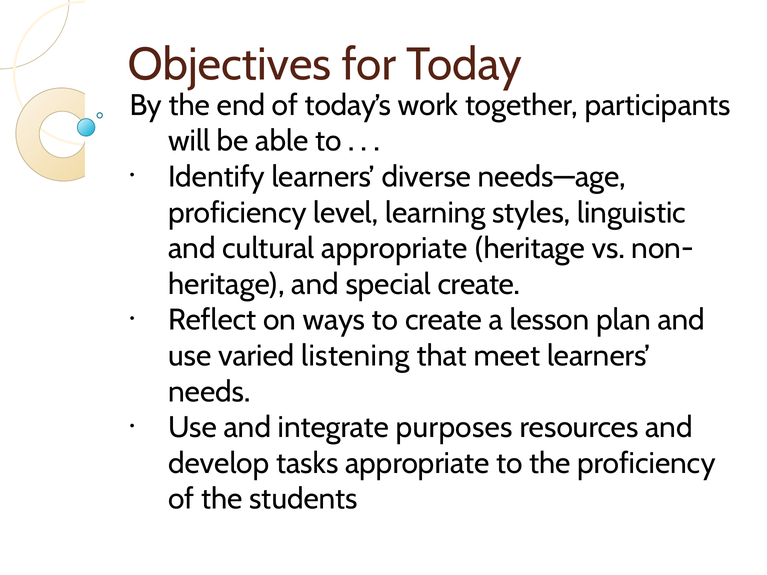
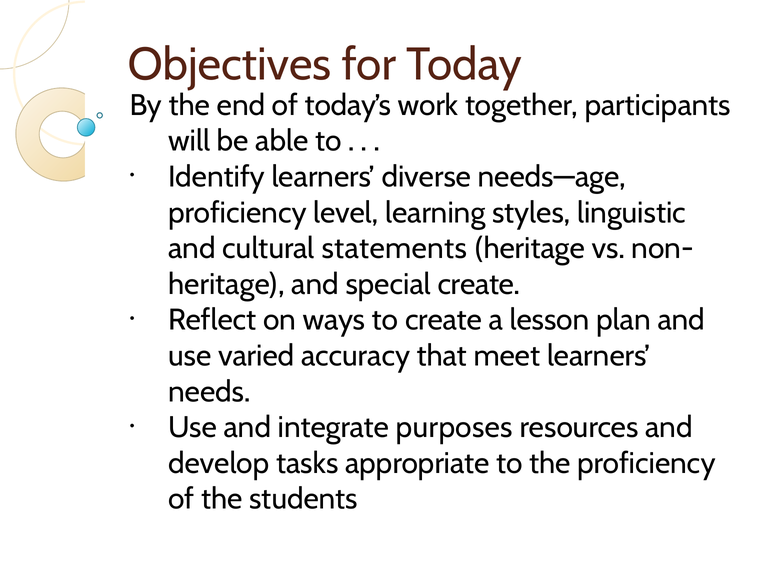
cultural appropriate: appropriate -> statements
listening: listening -> accuracy
